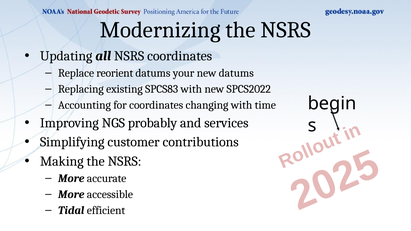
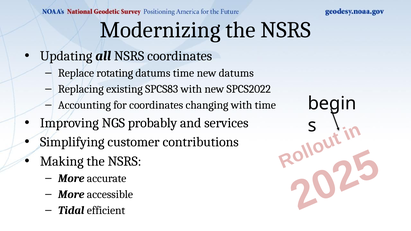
reorient: reorient -> rotating
datums your: your -> time
